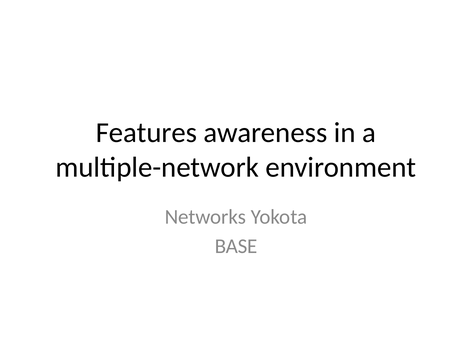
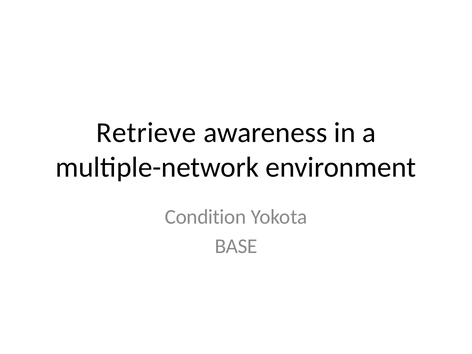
Features: Features -> Retrieve
Networks: Networks -> Condition
